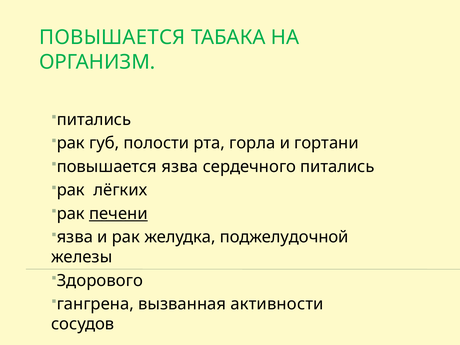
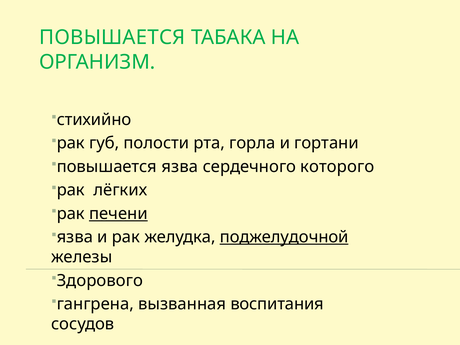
питались at (94, 120): питались -> стихийно
сердечного питались: питались -> которого
поджелудочной underline: none -> present
активности: активности -> воспитания
